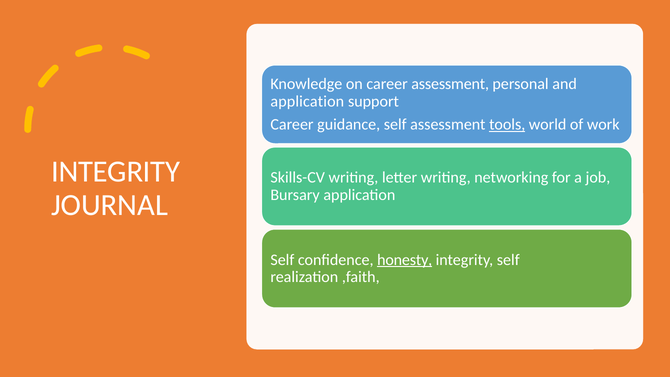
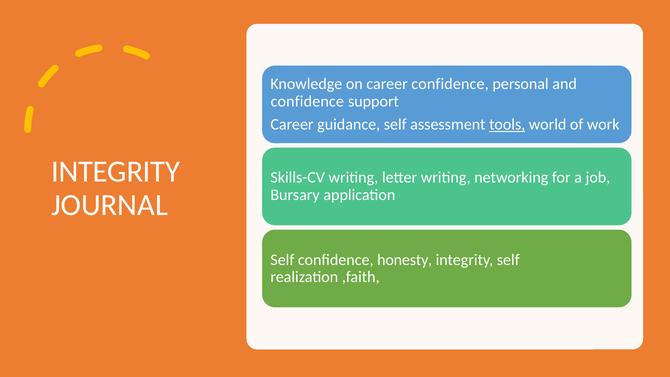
career assessment: assessment -> confidence
application at (307, 101): application -> confidence
honesty underline: present -> none
